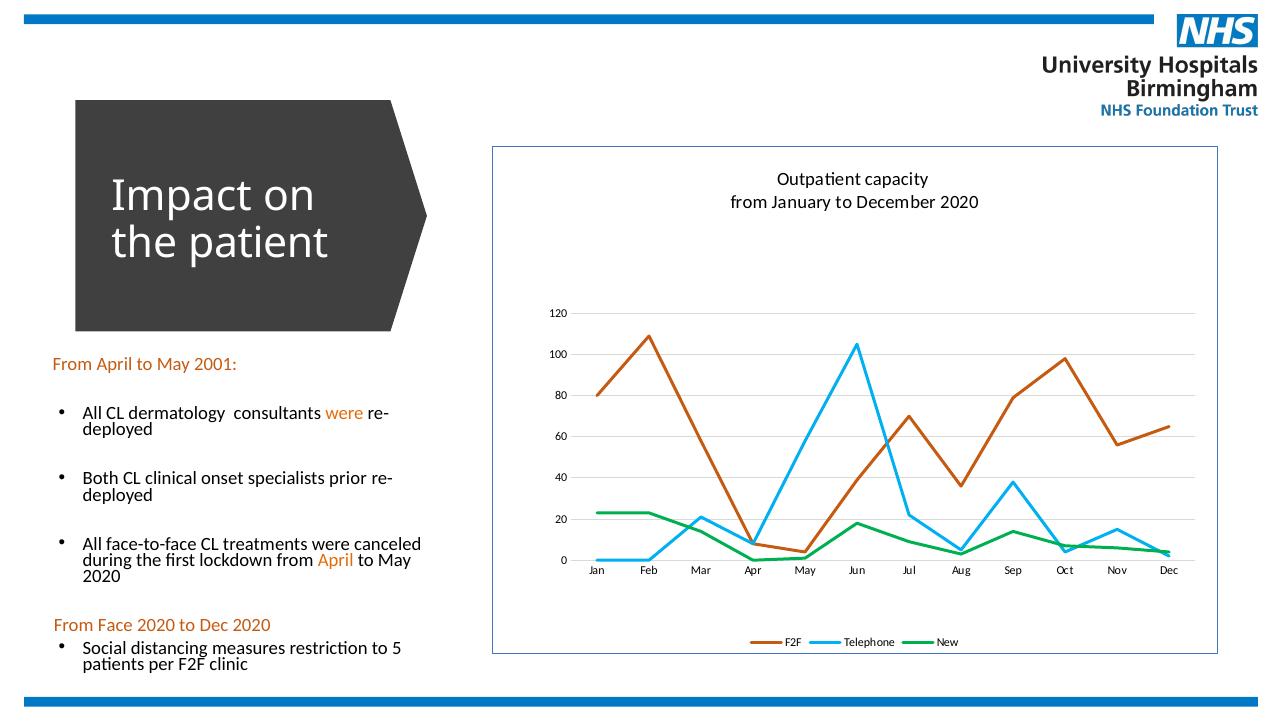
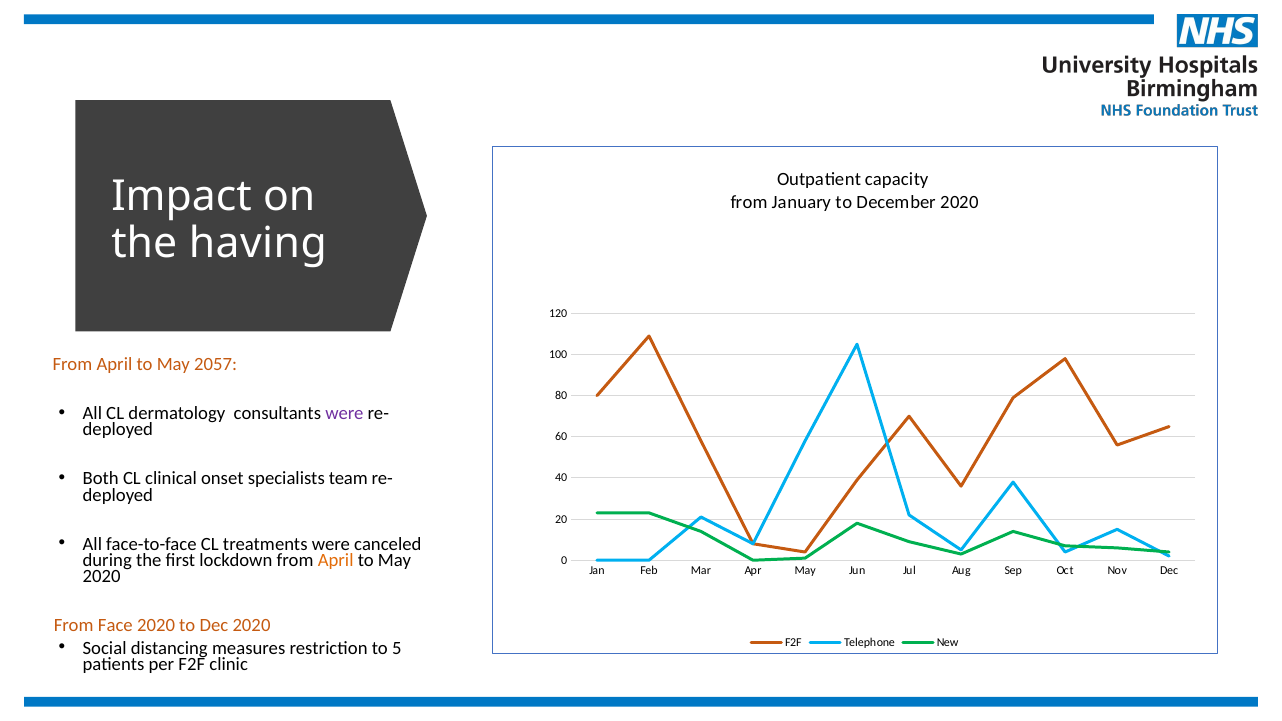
patient: patient -> having
2001: 2001 -> 2057
were at (344, 413) colour: orange -> purple
prior: prior -> team
